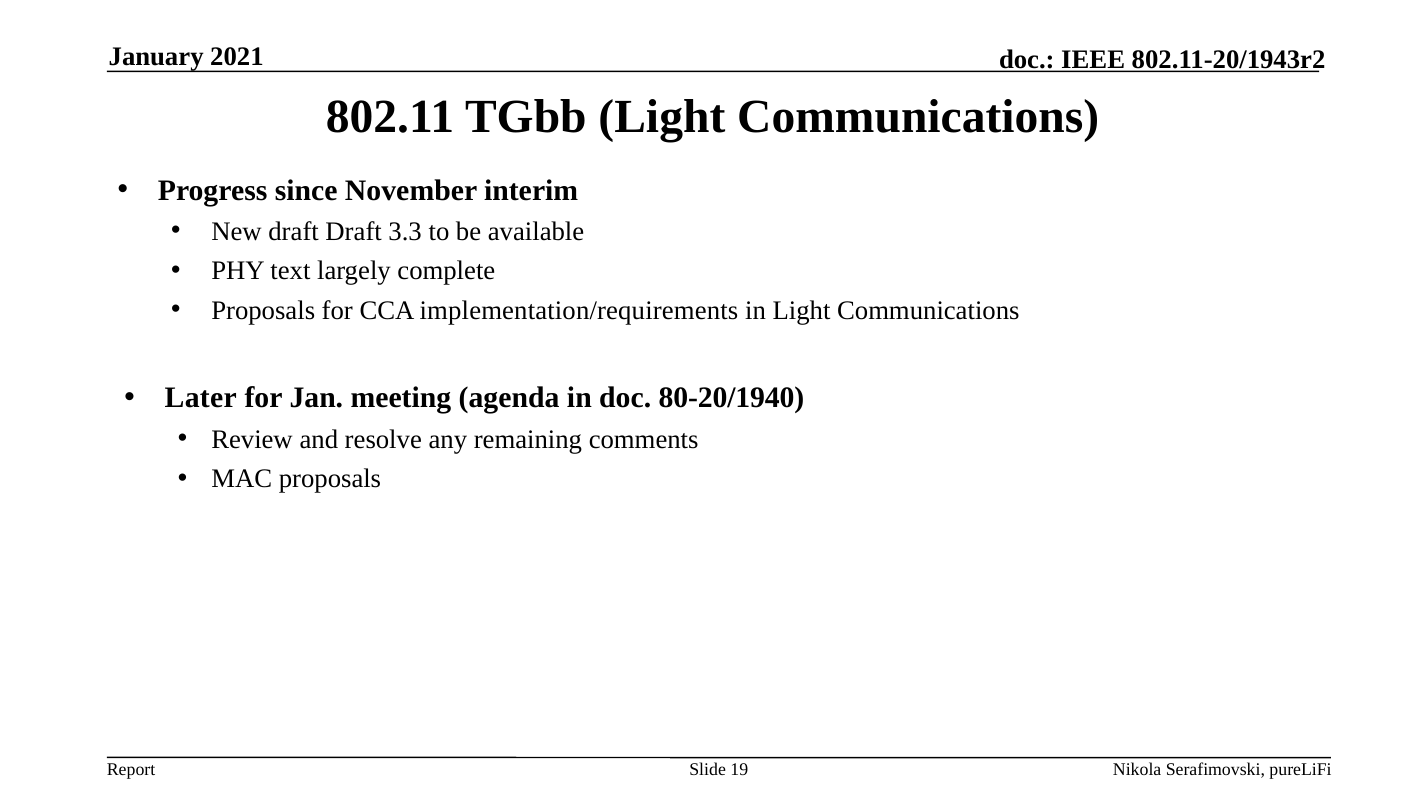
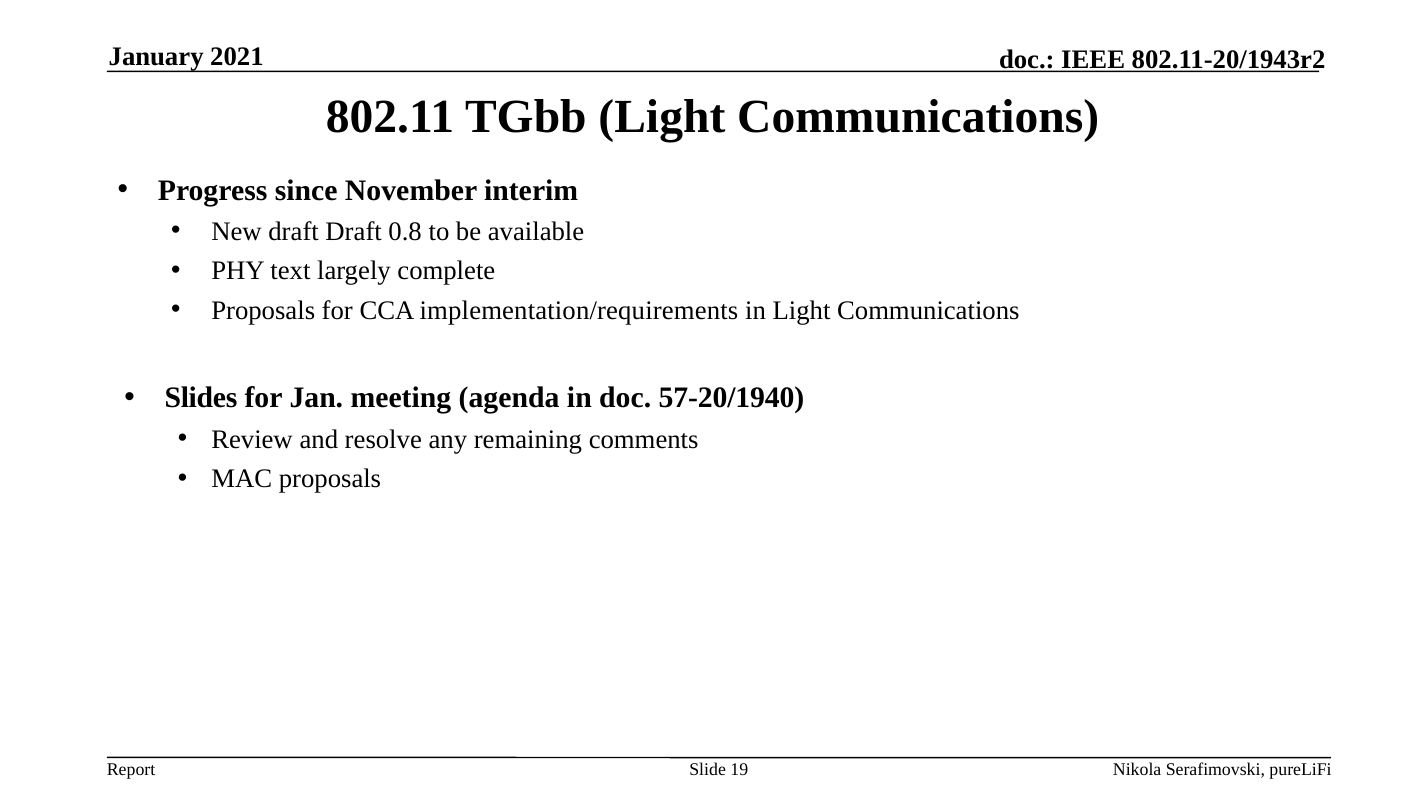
3.3: 3.3 -> 0.8
Later: Later -> Slides
80-20/1940: 80-20/1940 -> 57-20/1940
